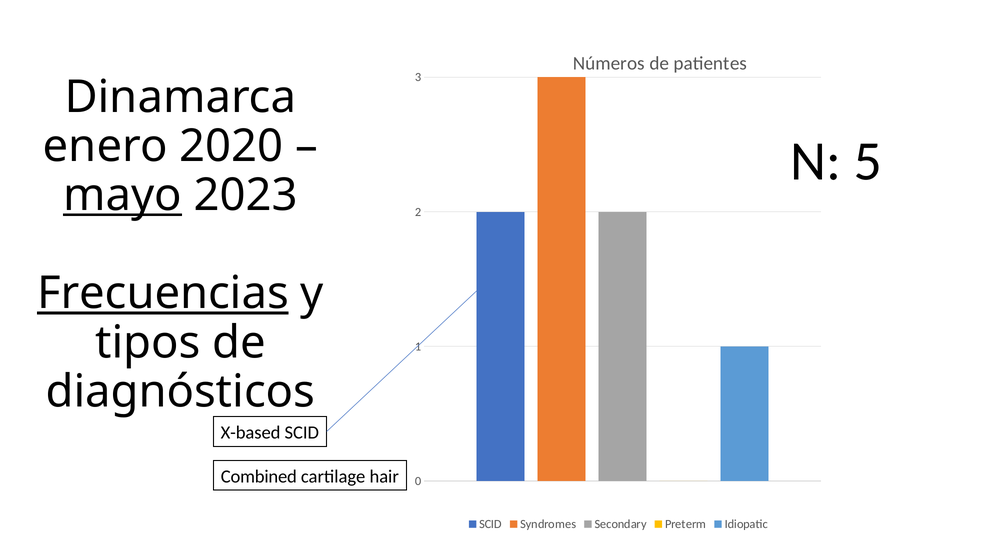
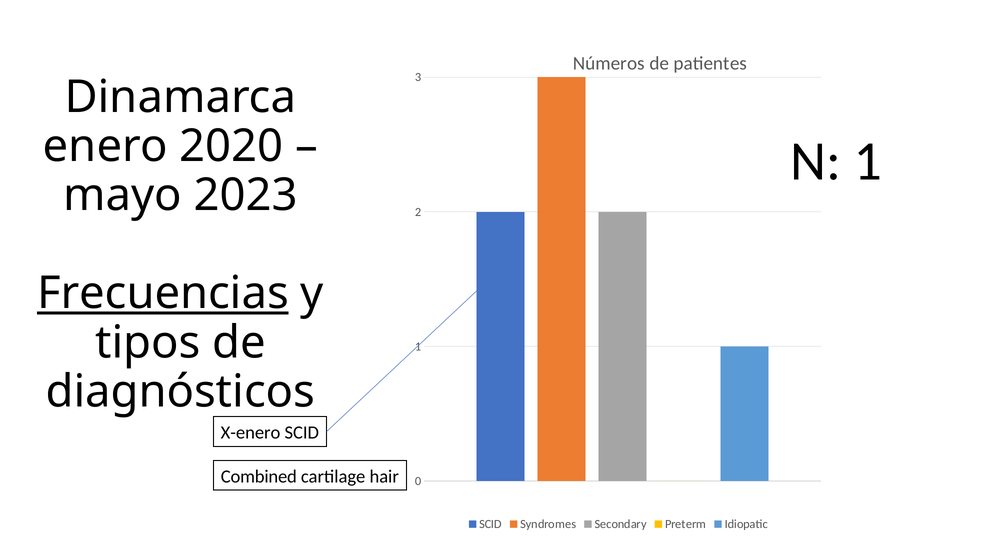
N 5: 5 -> 1
mayo underline: present -> none
X-based: X-based -> X-enero
